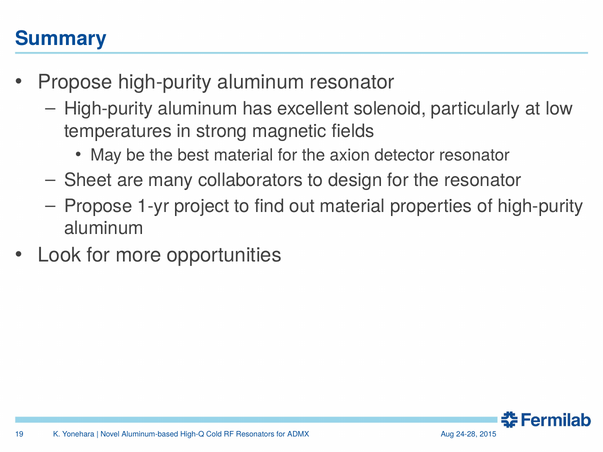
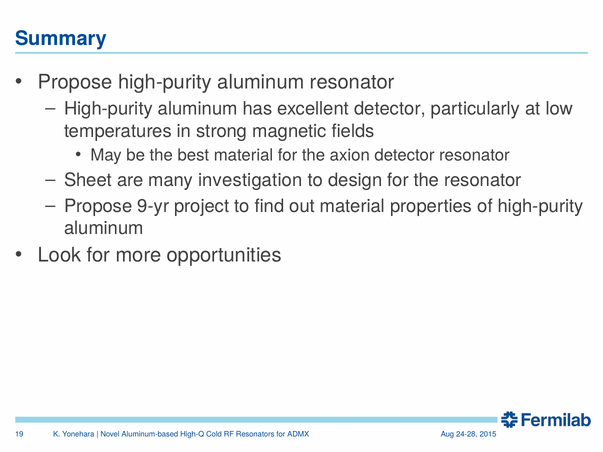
excellent solenoid: solenoid -> detector
collaborators: collaborators -> investigation
1-yr: 1-yr -> 9-yr
